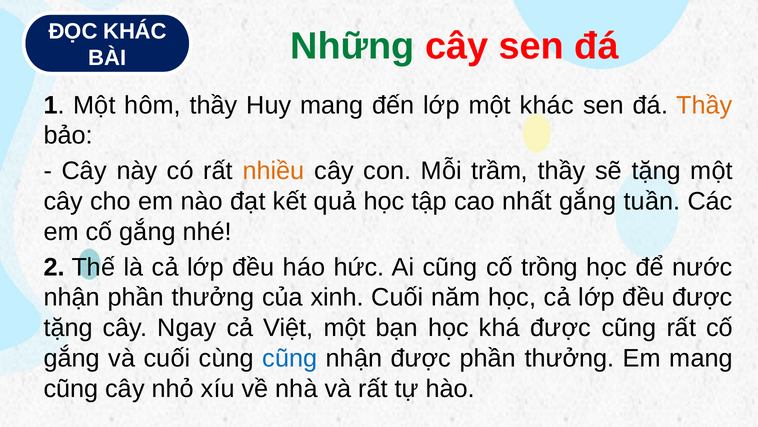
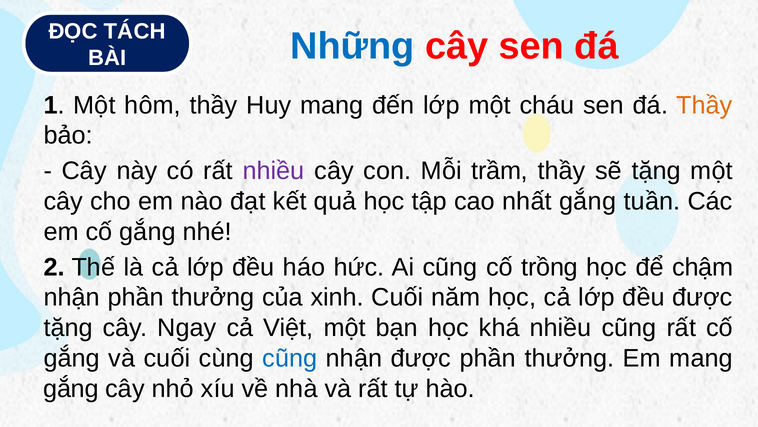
ĐỌC KHÁC: KHÁC -> TÁCH
Những colour: green -> blue
một khác: khác -> cháu
nhiều at (274, 171) colour: orange -> purple
nước: nước -> chậm
khá được: được -> nhiều
cũng at (71, 388): cũng -> gắng
